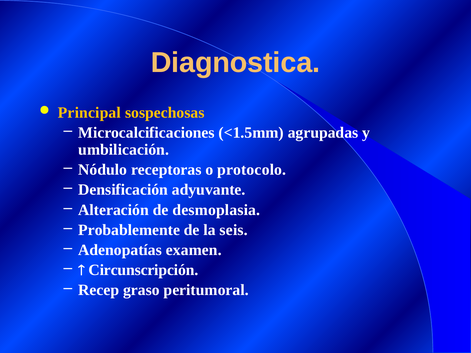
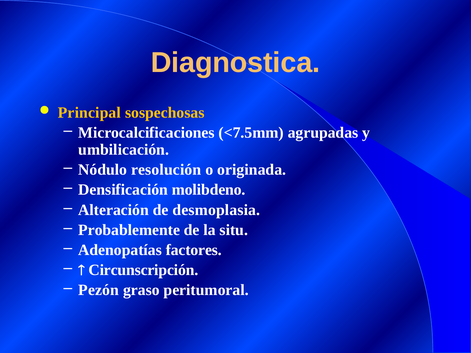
<1.5mm: <1.5mm -> <7.5mm
receptoras: receptoras -> resolución
protocolo: protocolo -> originada
adyuvante: adyuvante -> molibdeno
seis: seis -> situ
examen: examen -> factores
Recep: Recep -> Pezón
